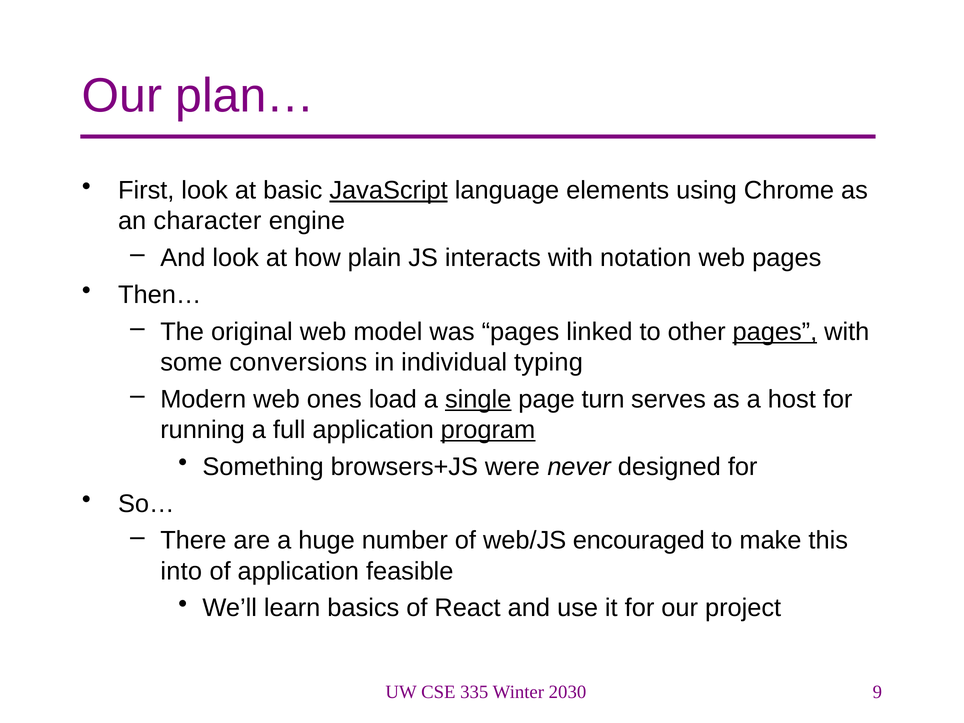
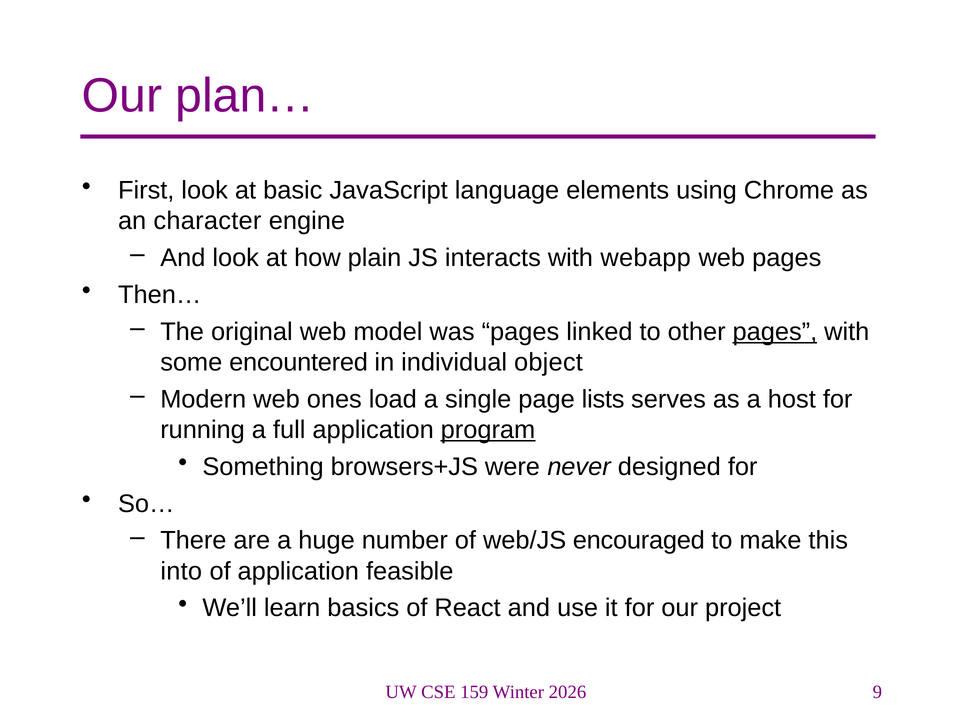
JavaScript underline: present -> none
notation: notation -> webapp
conversions: conversions -> encountered
typing: typing -> object
single underline: present -> none
turn: turn -> lists
335: 335 -> 159
2030: 2030 -> 2026
